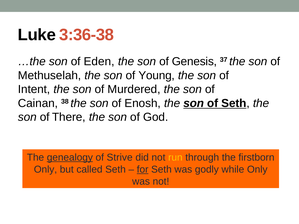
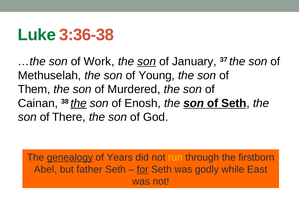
Luke colour: black -> green
Eden: Eden -> Work
son at (147, 62) underline: none -> present
Genesis: Genesis -> January
Intent: Intent -> Them
the at (79, 103) underline: none -> present
Strive: Strive -> Years
Only at (45, 170): Only -> Abel
called: called -> father
while Only: Only -> East
